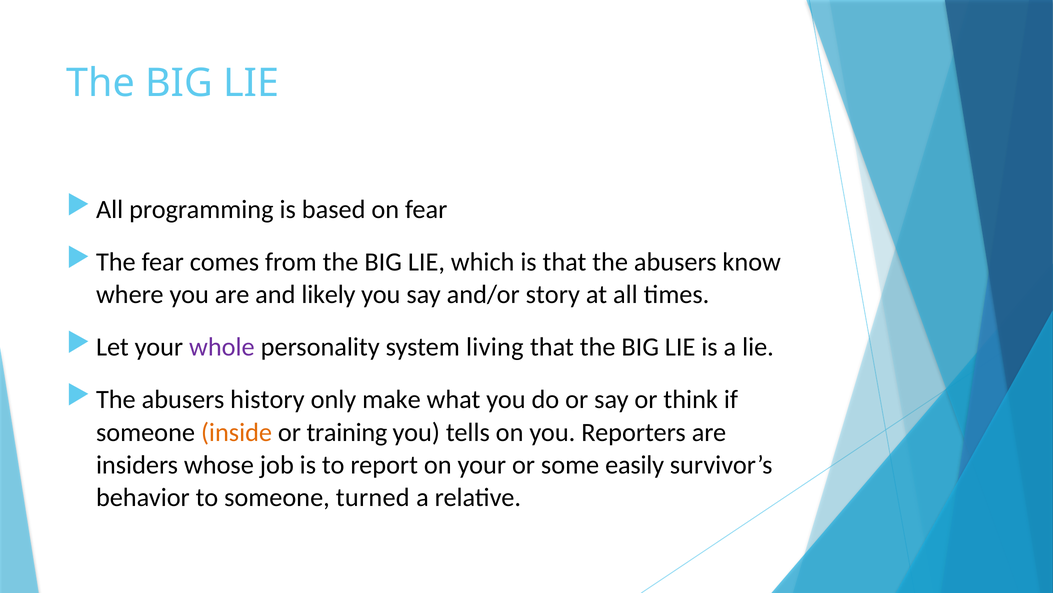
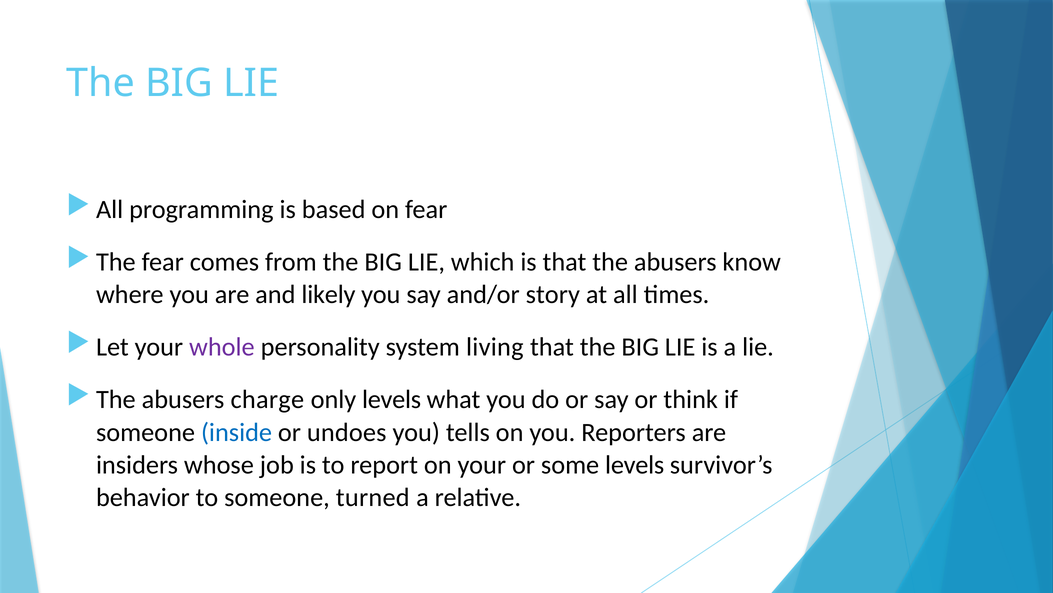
history: history -> charge
only make: make -> levels
inside colour: orange -> blue
training: training -> undoes
some easily: easily -> levels
